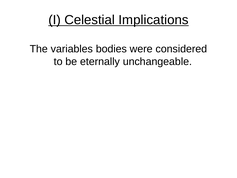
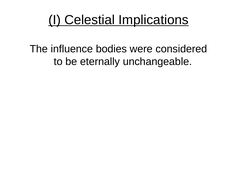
variables: variables -> influence
